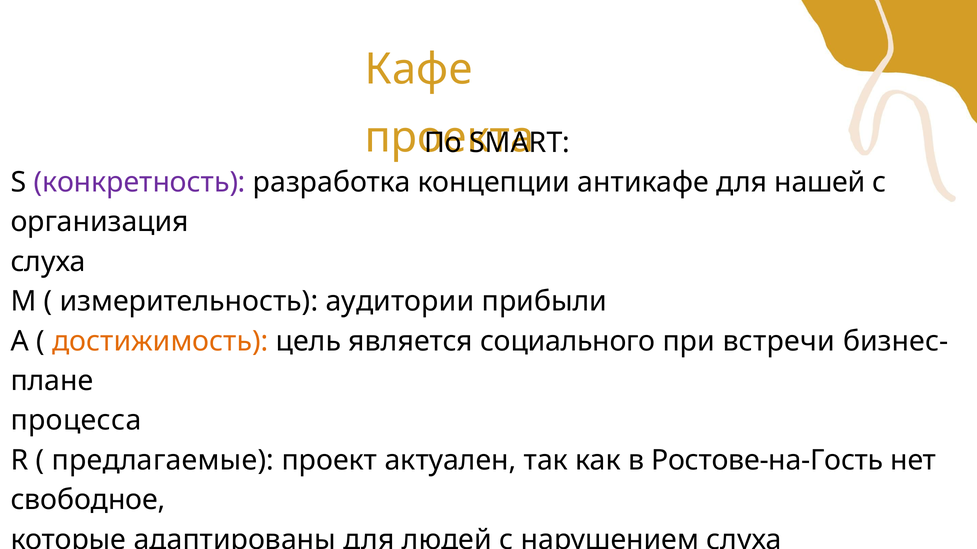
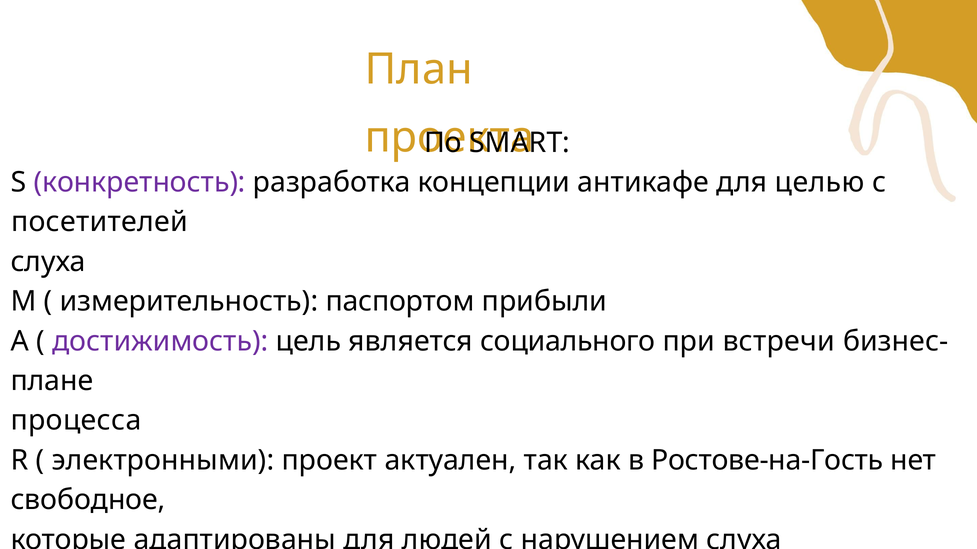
Кафе: Кафе -> План
нашей: нашей -> целью
организация: организация -> посетителей
аудитории: аудитории -> паспортом
достижимость colour: orange -> purple
предлагаемые: предлагаемые -> электронными
